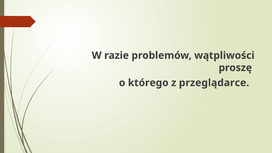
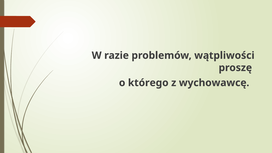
przeglądarce: przeglądarce -> wychowawcę
